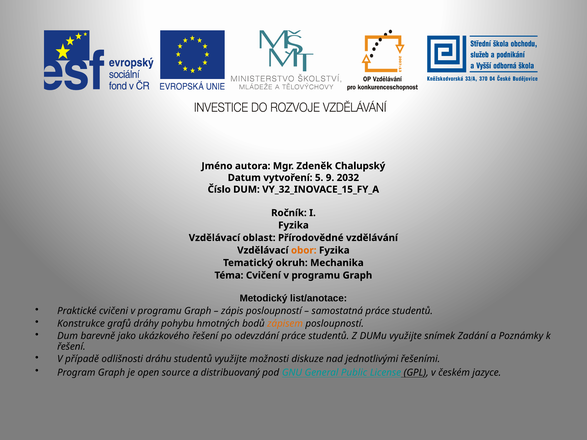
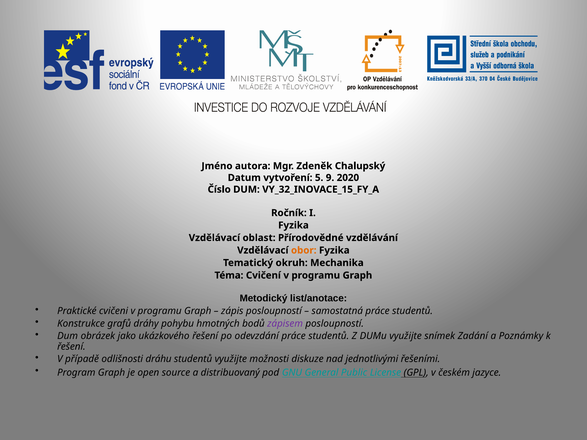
2032: 2032 -> 2020
zápisem colour: orange -> purple
barevně: barevně -> obrázek
